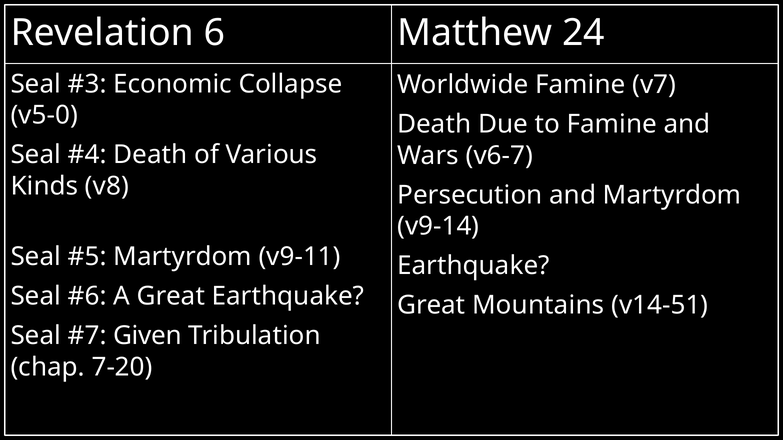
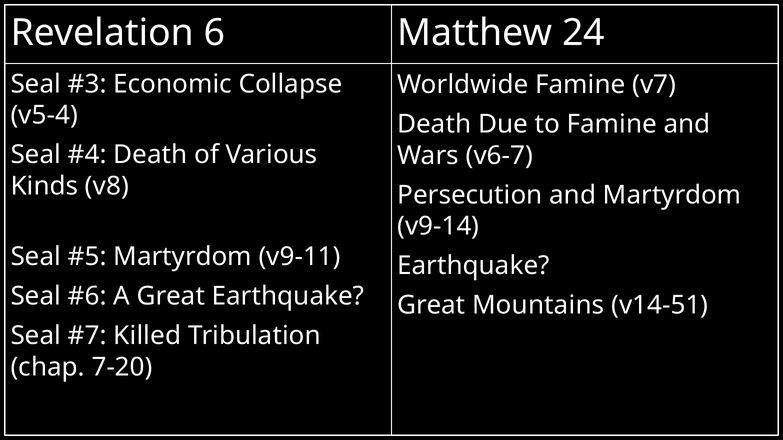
v5-0: v5-0 -> v5-4
Given: Given -> Killed
